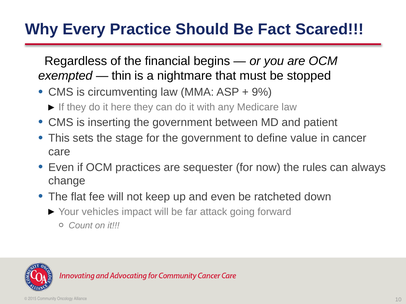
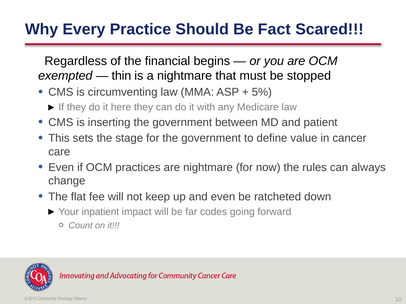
9%: 9% -> 5%
are sequester: sequester -> nightmare
vehicles: vehicles -> inpatient
attack: attack -> codes
